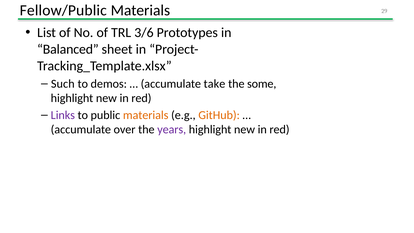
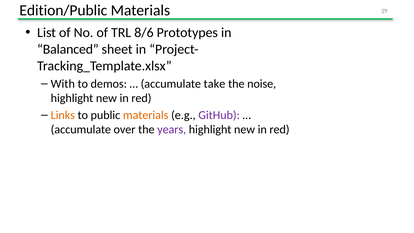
Fellow/Public: Fellow/Public -> Edition/Public
3/6: 3/6 -> 8/6
Such: Such -> With
some: some -> noise
Links colour: purple -> orange
GitHub colour: orange -> purple
